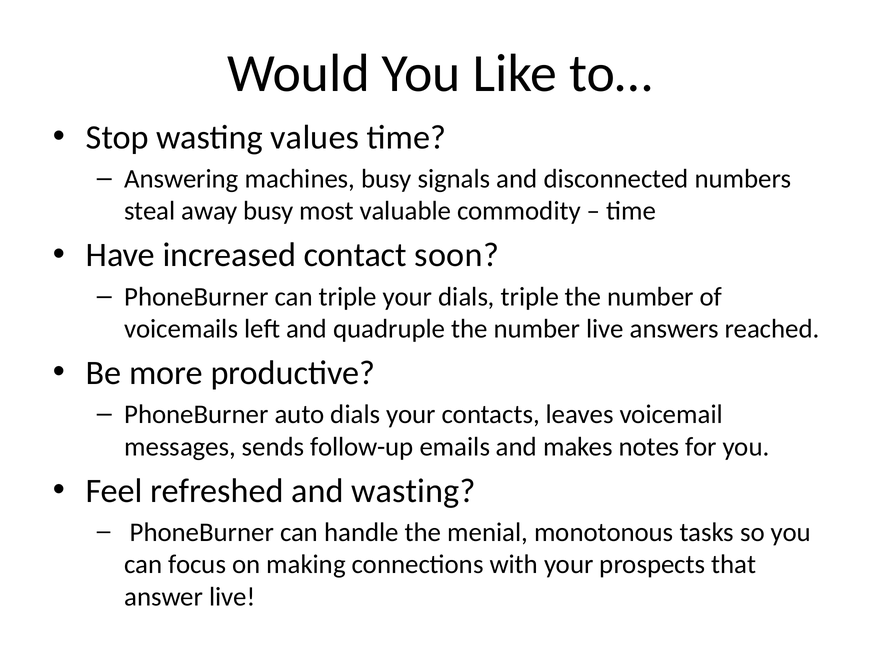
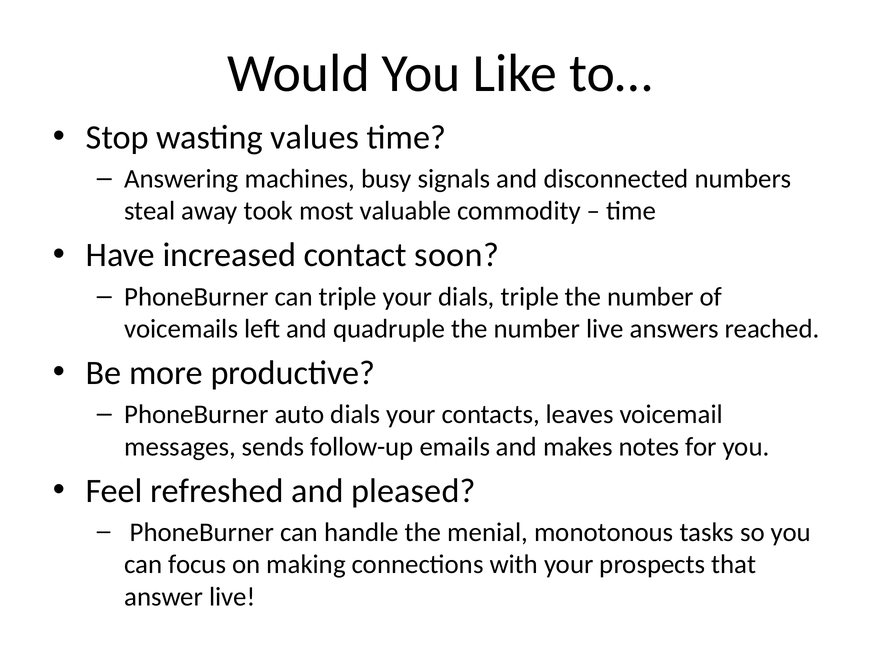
away busy: busy -> took
and wasting: wasting -> pleased
